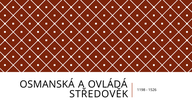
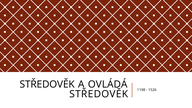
OSMANSKÁ at (47, 84): OSMANSKÁ -> STŘEDOVĚK
